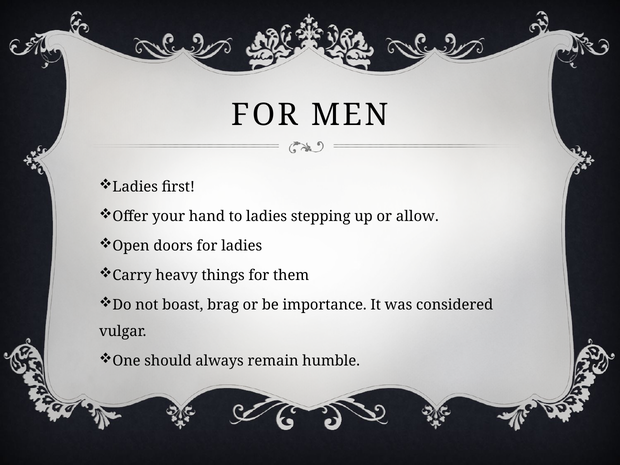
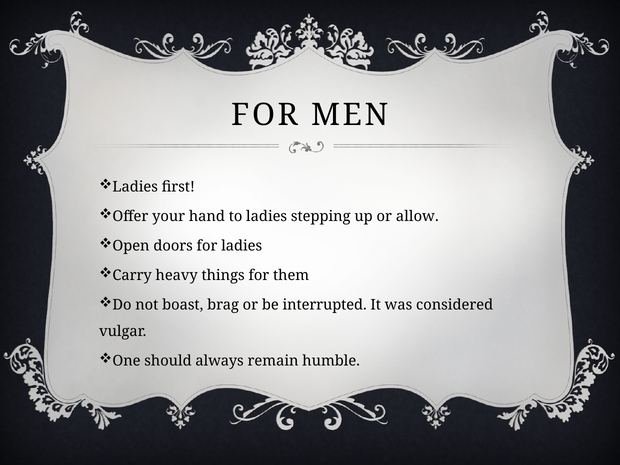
importance: importance -> interrupted
